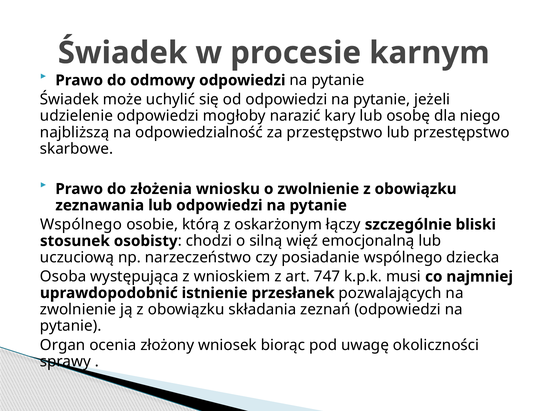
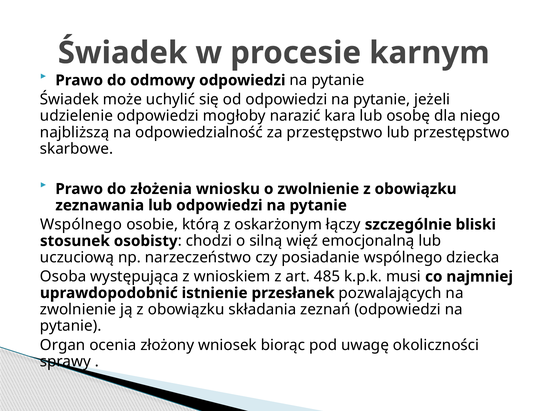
kary: kary -> kara
747: 747 -> 485
